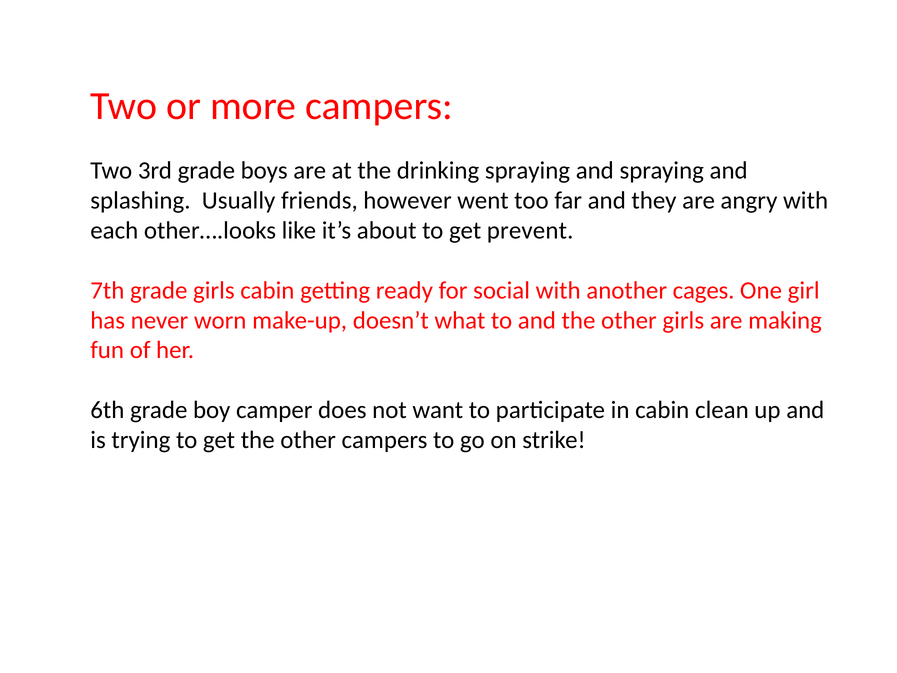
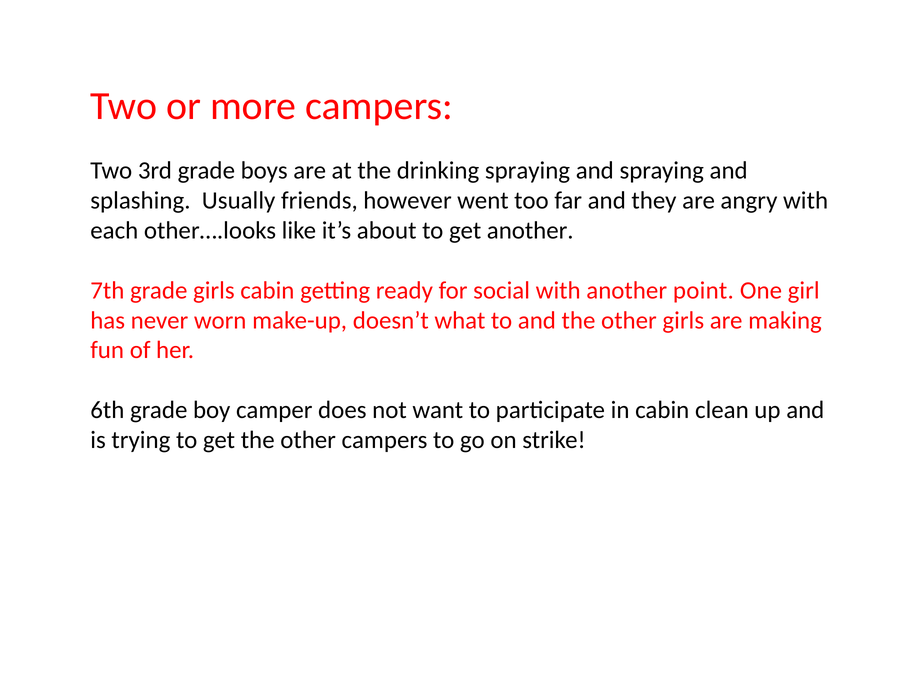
get prevent: prevent -> another
cages: cages -> point
